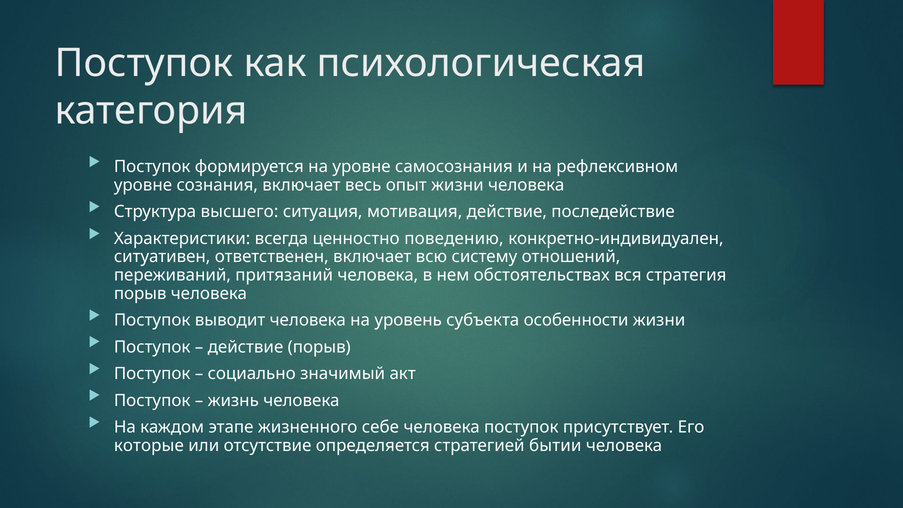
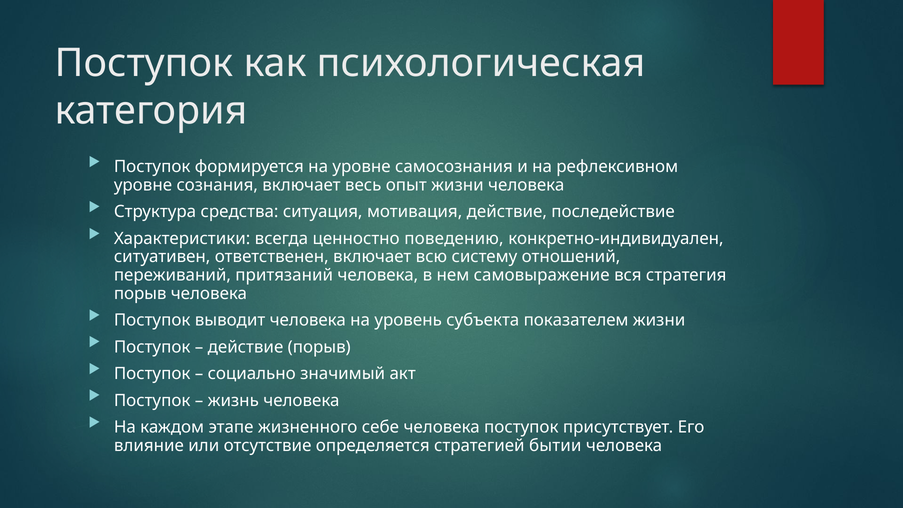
высшего: высшего -> средства
обстоятельствах: обстоятельствах -> самовыражение
особенности: особенности -> показателем
которые: которые -> влияние
